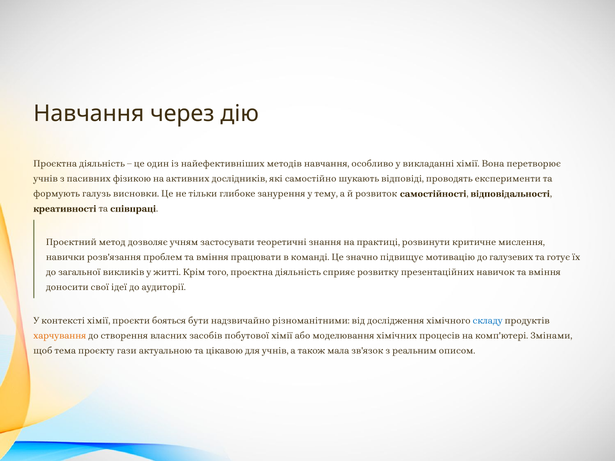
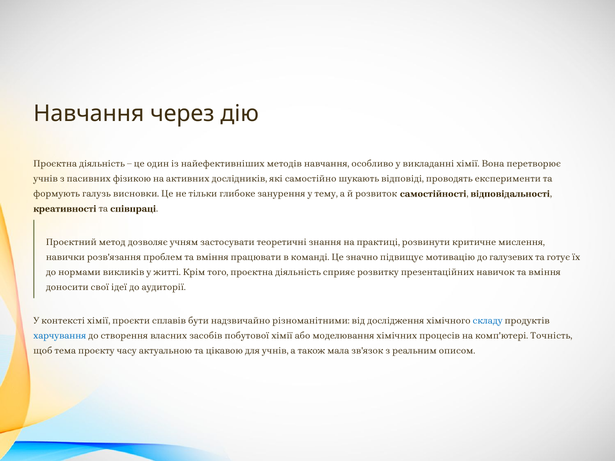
загальної: загальної -> нормами
бояться: бояться -> сплавів
харчування colour: orange -> blue
Змінами: Змінами -> Точність
гази: гази -> часу
